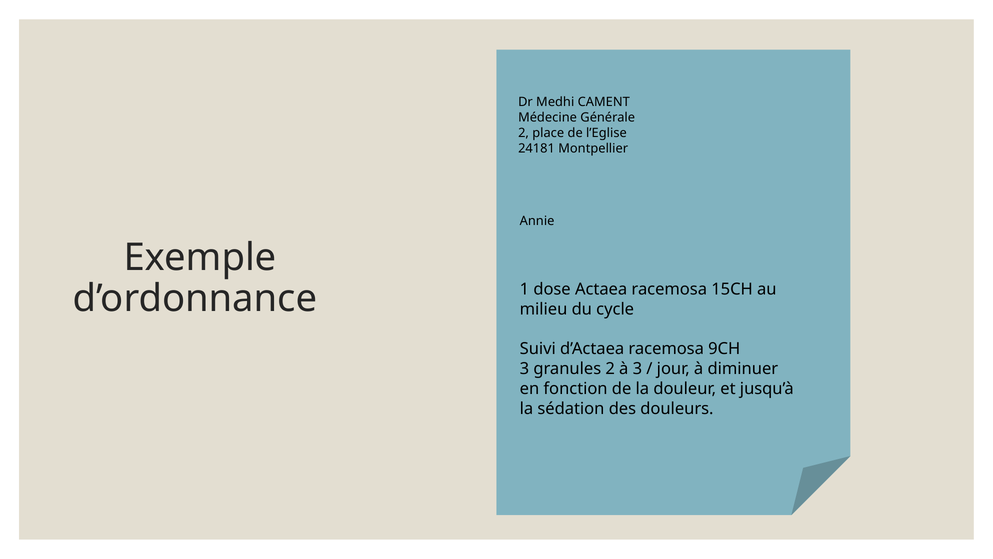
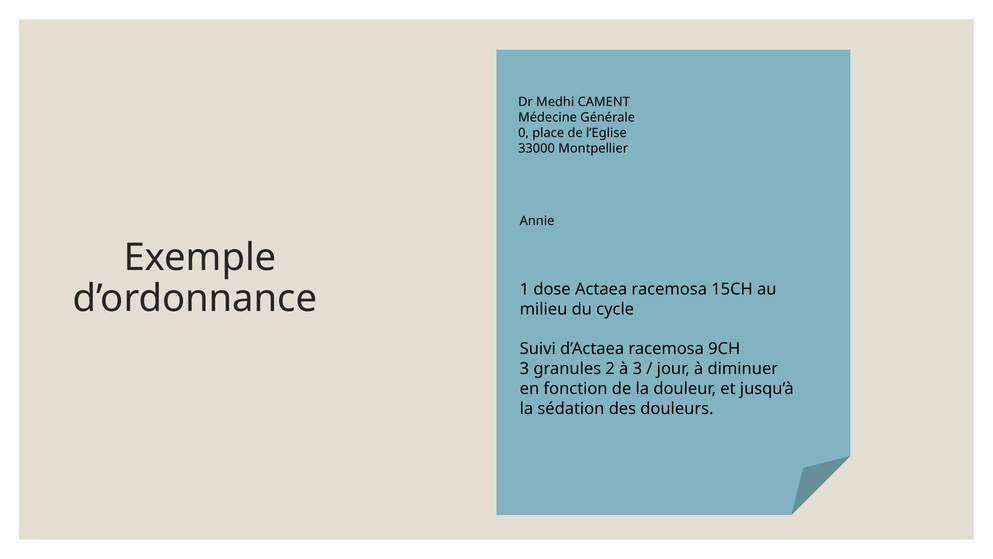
2 at (524, 133): 2 -> 0
24181: 24181 -> 33000
